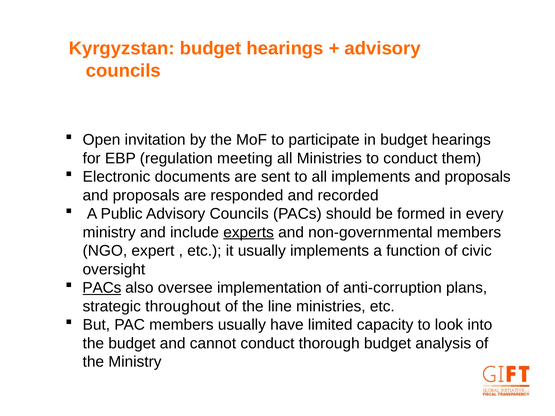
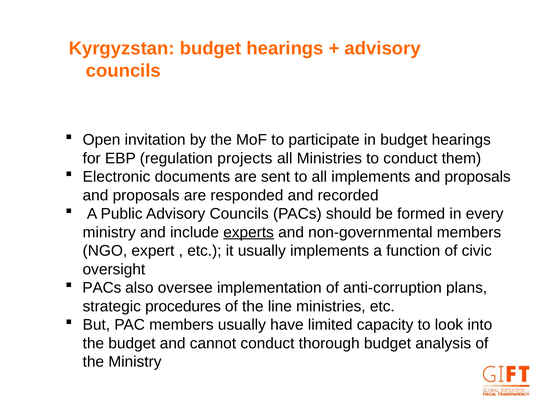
meeting: meeting -> projects
PACs at (102, 288) underline: present -> none
throughout: throughout -> procedures
